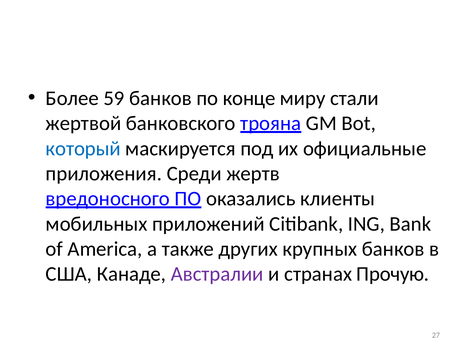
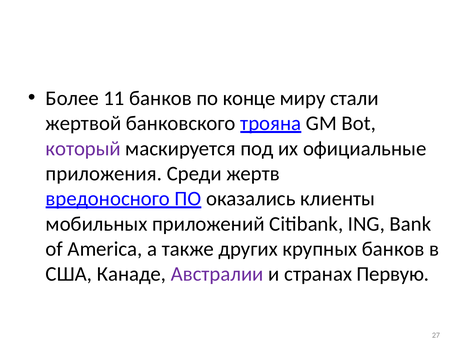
59: 59 -> 11
который colour: blue -> purple
Прочую: Прочую -> Первую
